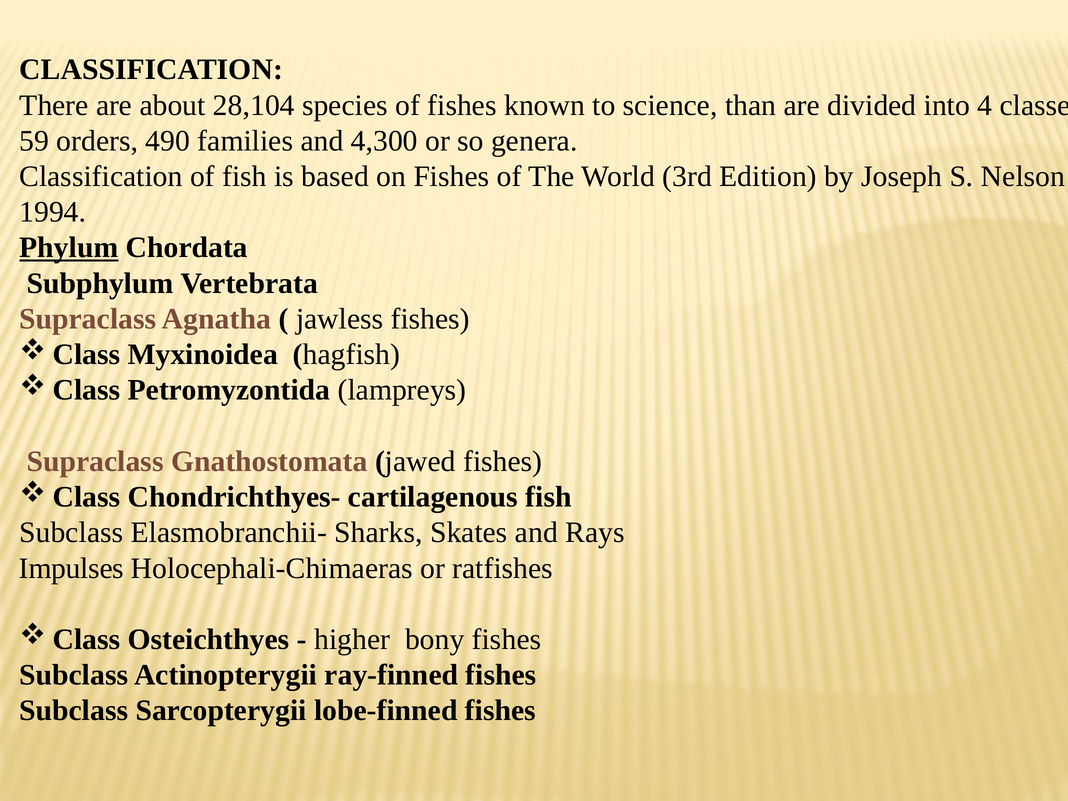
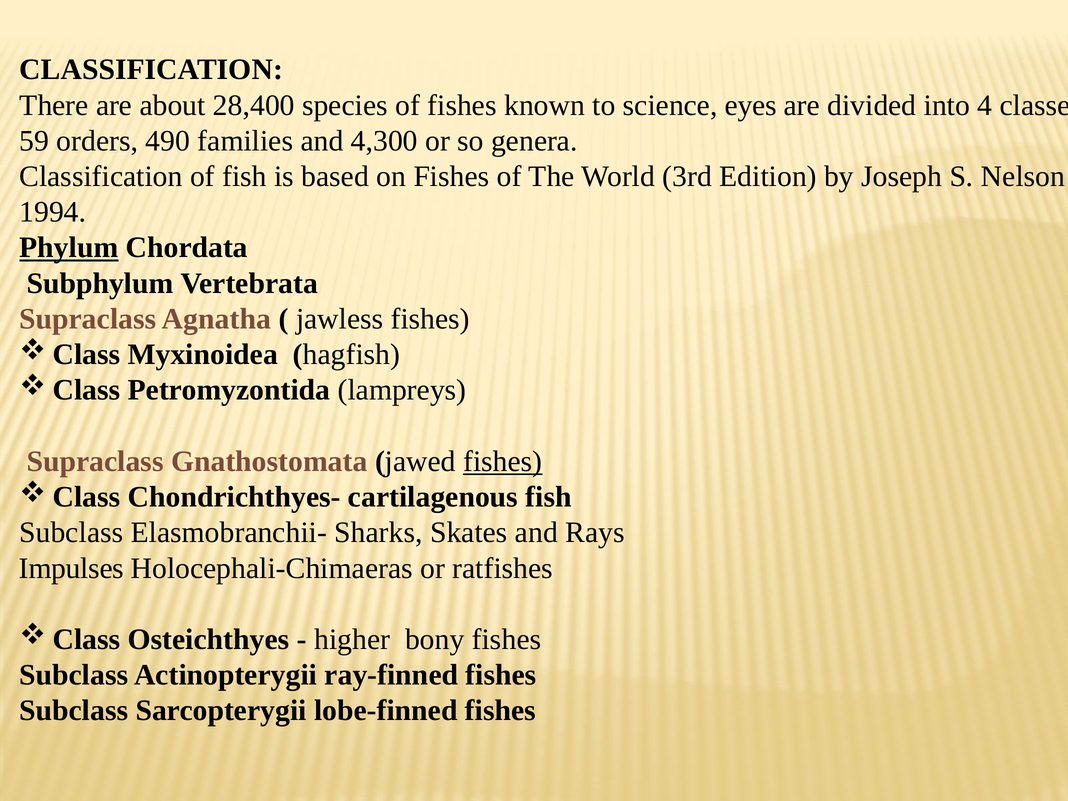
28,104: 28,104 -> 28,400
than: than -> eyes
fishes at (503, 461) underline: none -> present
